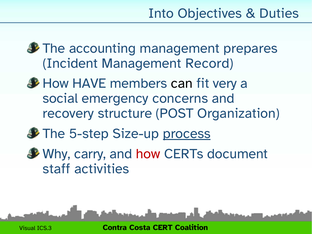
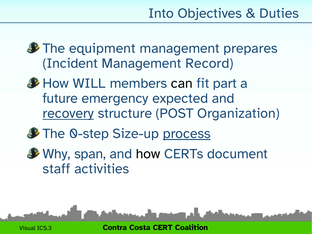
accounting: accounting -> equipment
HAVE: HAVE -> WILL
very: very -> part
social: social -> future
concerns: concerns -> expected
recovery underline: none -> present
5-step: 5-step -> 0-step
carry: carry -> span
how at (148, 154) colour: red -> black
